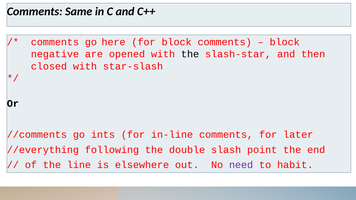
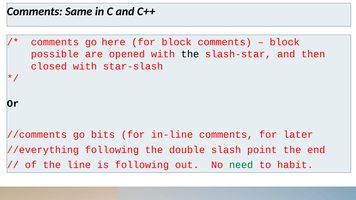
negative: negative -> possible
ints: ints -> bits
is elsewhere: elsewhere -> following
need colour: purple -> green
